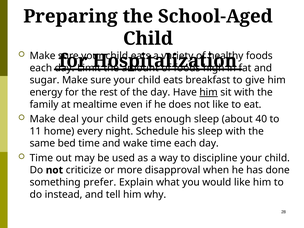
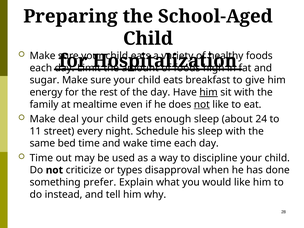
not at (202, 104) underline: none -> present
40: 40 -> 24
home: home -> street
more: more -> types
